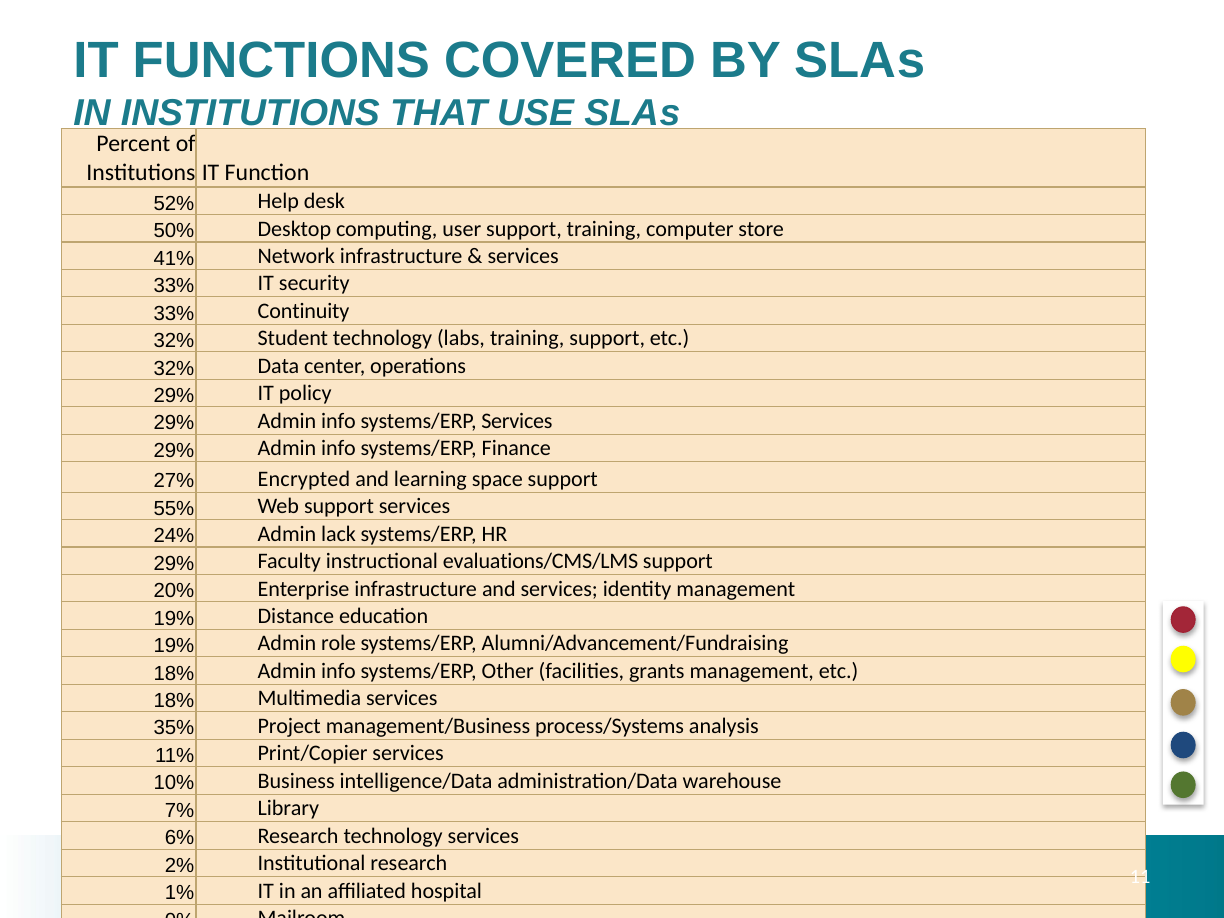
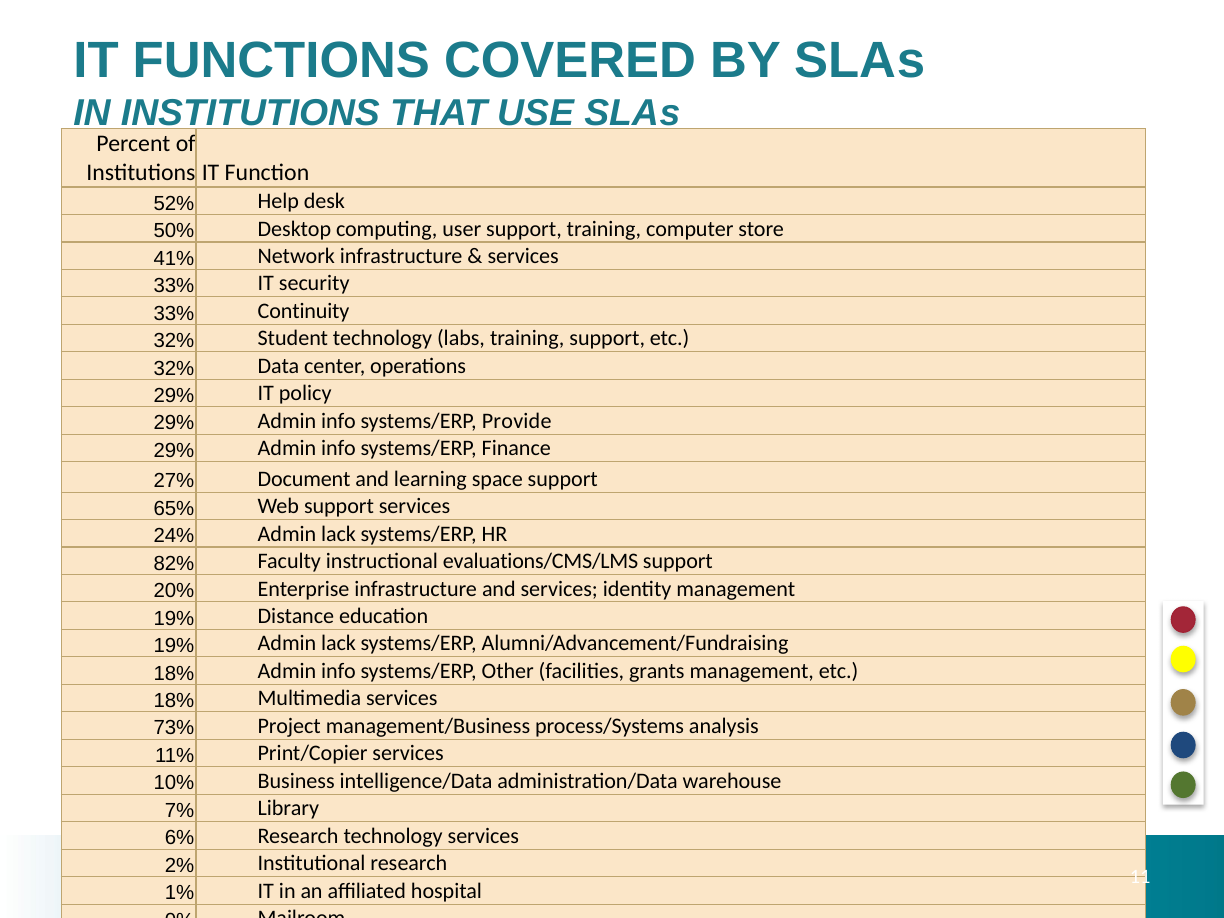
systems/ERP Services: Services -> Provide
Encrypted: Encrypted -> Document
55%: 55% -> 65%
29% at (174, 563): 29% -> 82%
19% Admin role: role -> lack
35%: 35% -> 73%
